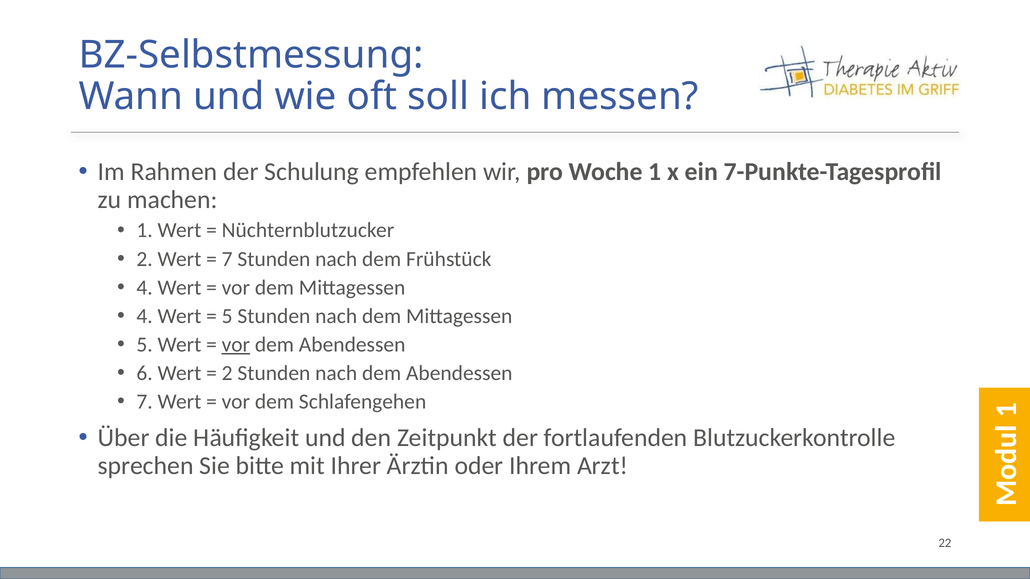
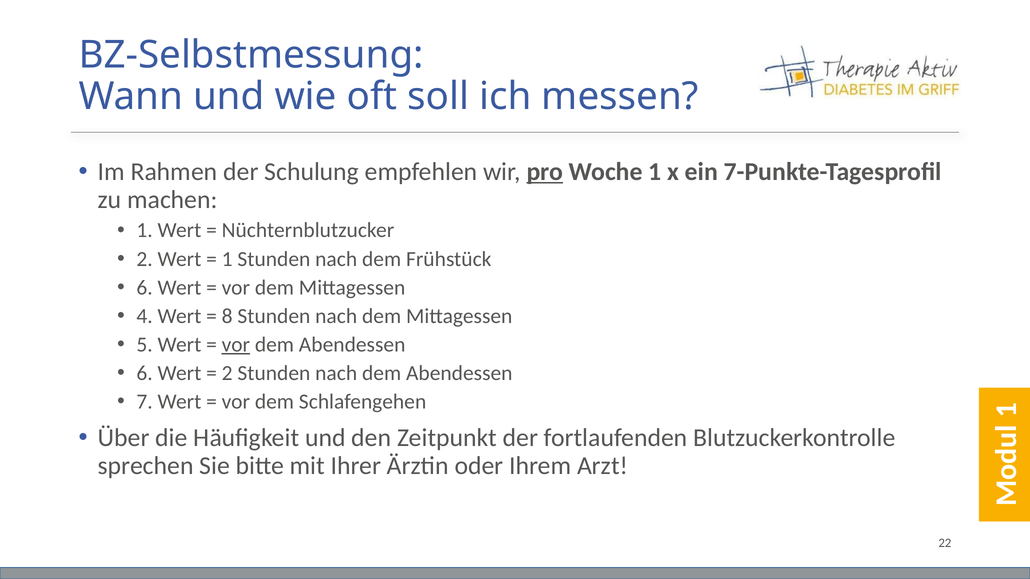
pro underline: none -> present
7 at (227, 259): 7 -> 1
4 at (145, 288): 4 -> 6
5 at (227, 316): 5 -> 8
